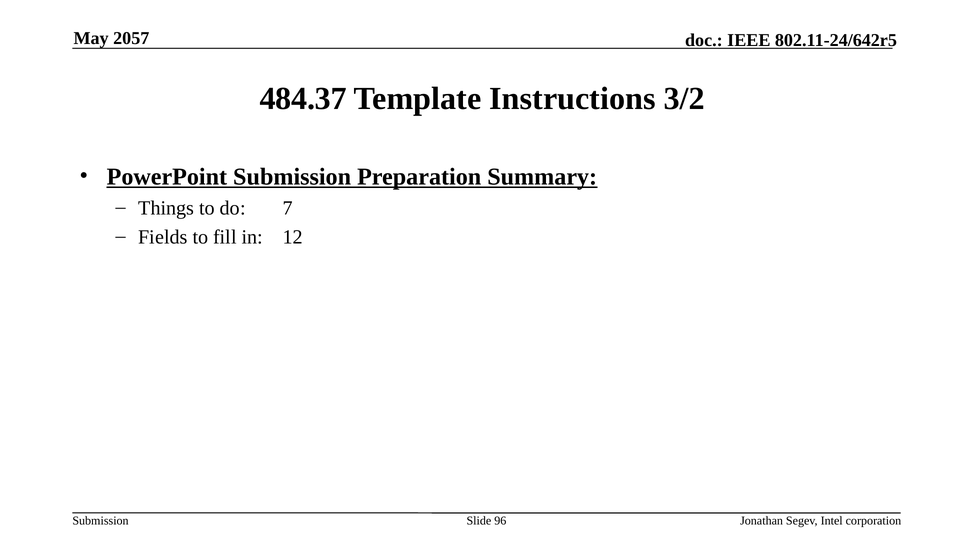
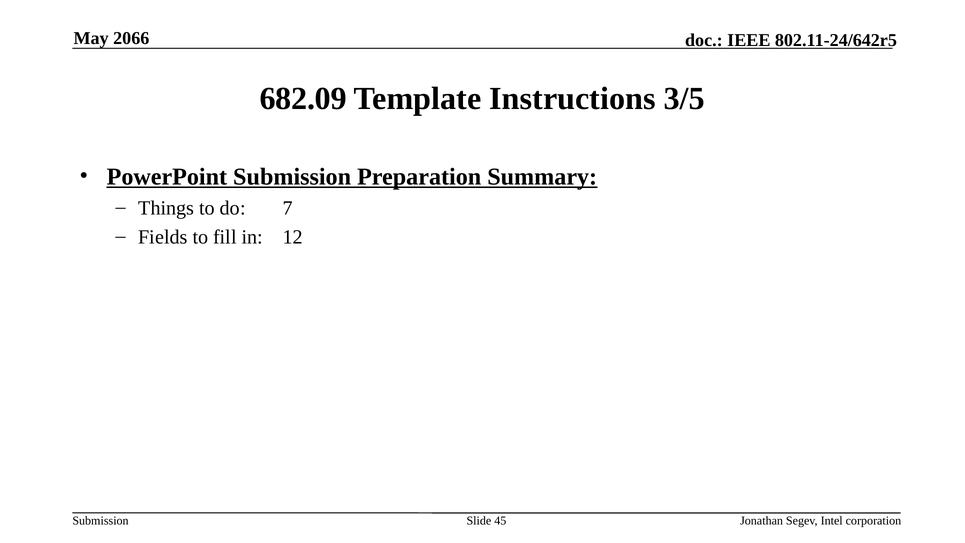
2057: 2057 -> 2066
484.37: 484.37 -> 682.09
3/2: 3/2 -> 3/5
96: 96 -> 45
